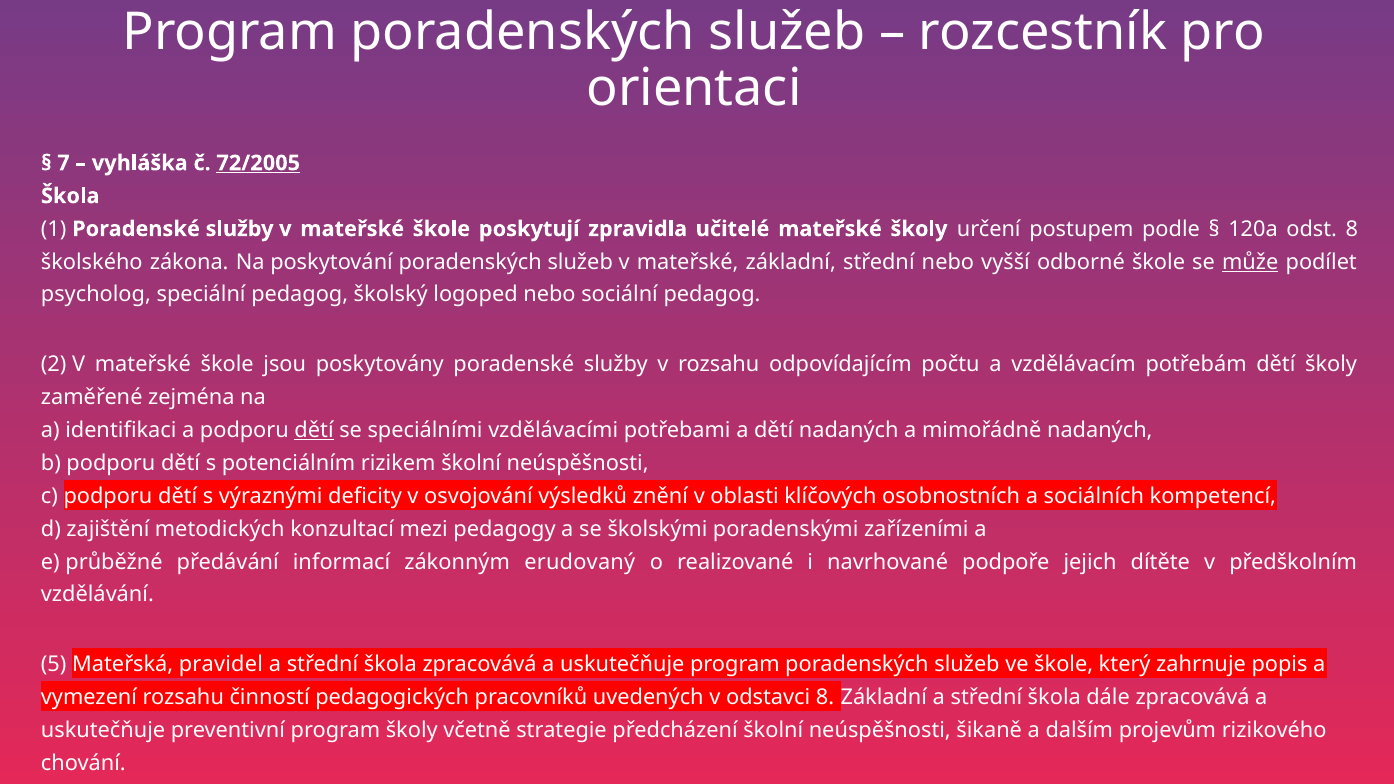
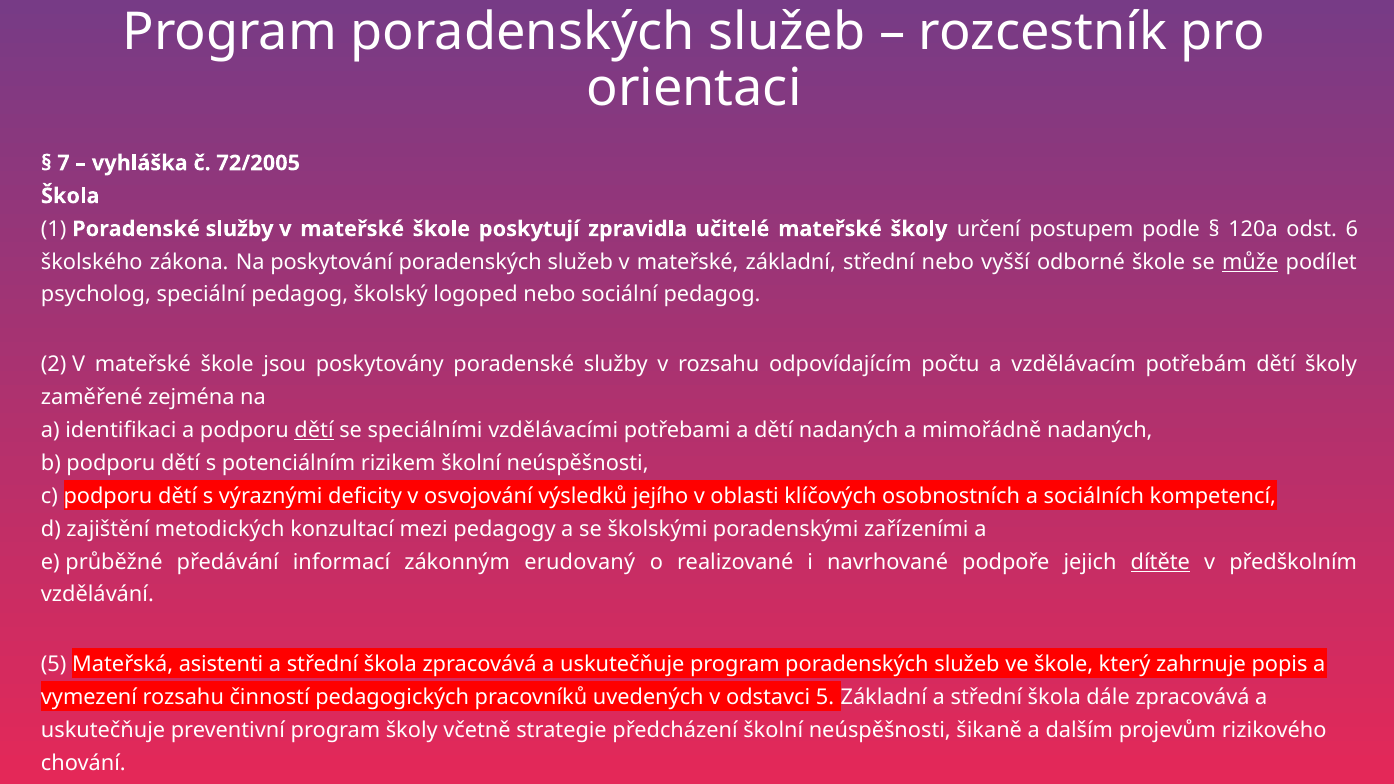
72/2005 underline: present -> none
odst 8: 8 -> 6
znění: znění -> jejího
dítěte underline: none -> present
pravidel: pravidel -> asistenti
odstavci 8: 8 -> 5
